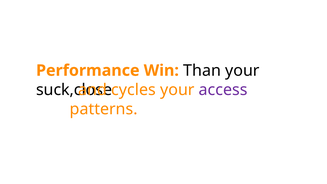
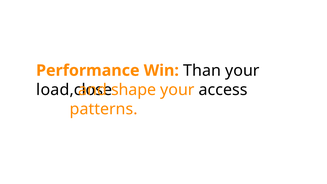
suck: suck -> load
cycles: cycles -> shape
access colour: purple -> black
